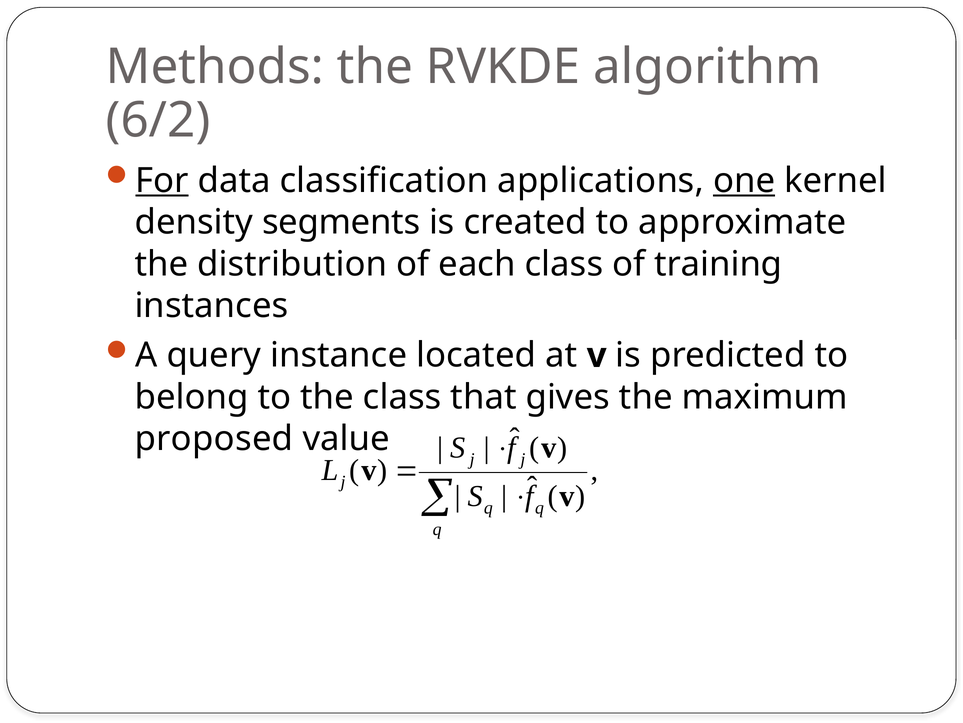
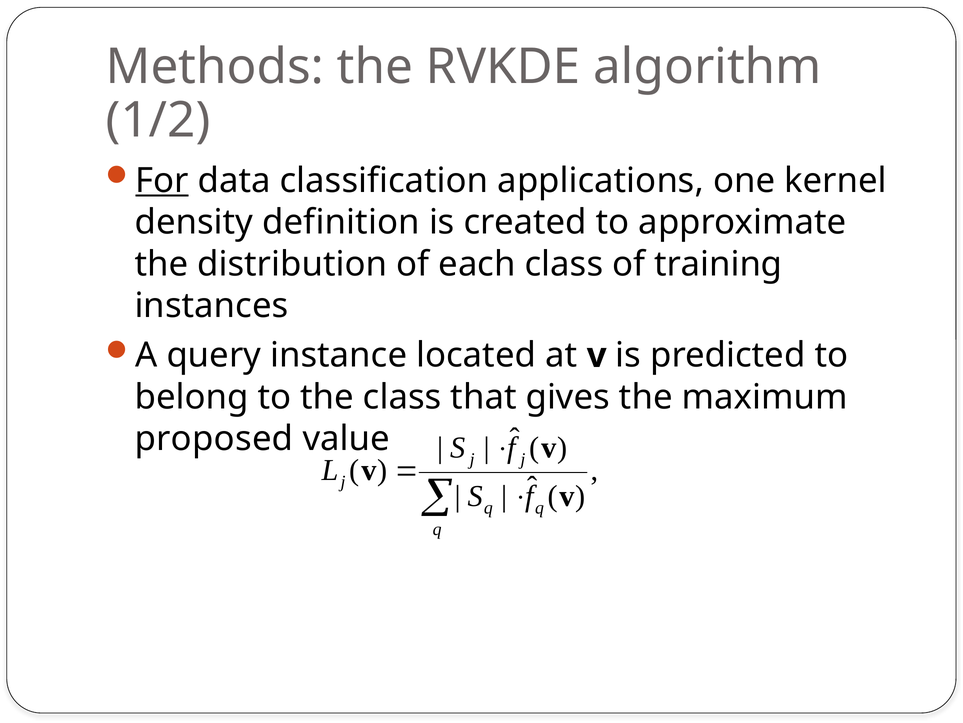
6/2: 6/2 -> 1/2
one underline: present -> none
segments: segments -> definition
